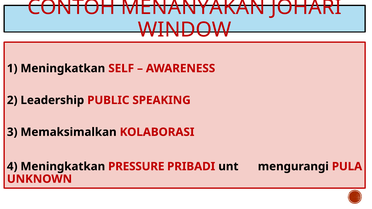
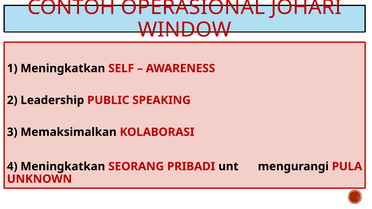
MENANYAKAN: MENANYAKAN -> OPERASIONAL
PRESSURE: PRESSURE -> SEORANG
